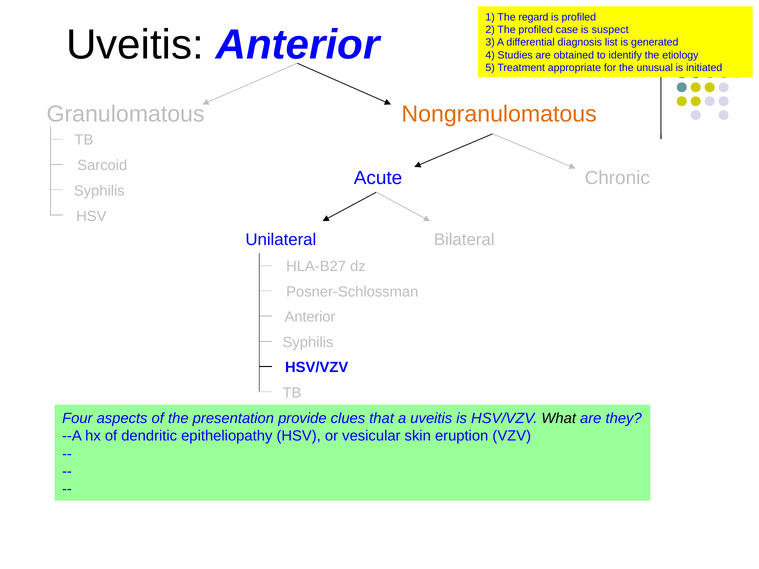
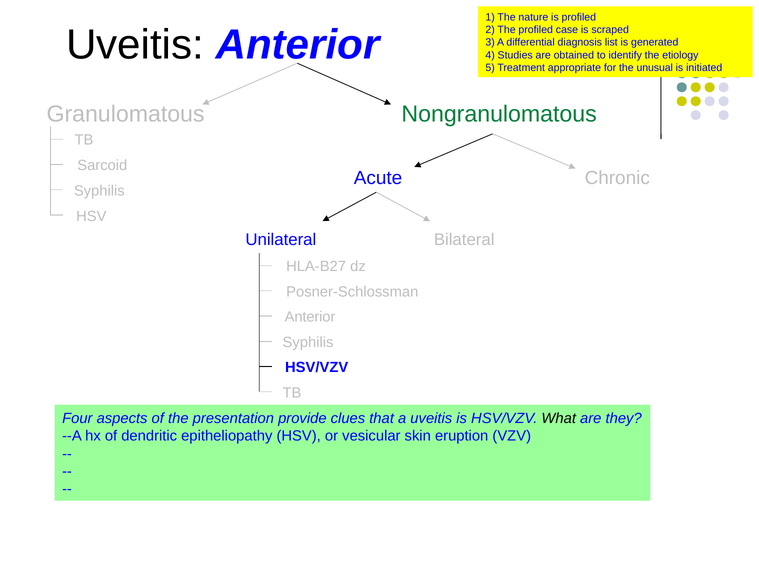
regard: regard -> nature
suspect: suspect -> scraped
Nongranulomatous colour: orange -> green
